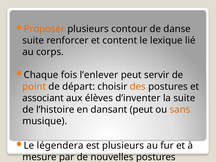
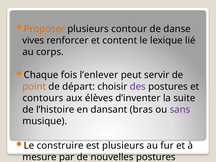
suite at (33, 40): suite -> vives
des colour: orange -> purple
associant: associant -> contours
dansant peut: peut -> bras
sans colour: orange -> purple
légendera: légendera -> construire
